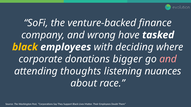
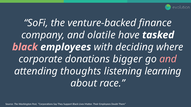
wrong: wrong -> olatile
black at (25, 47) colour: yellow -> pink
nuances: nuances -> learning
